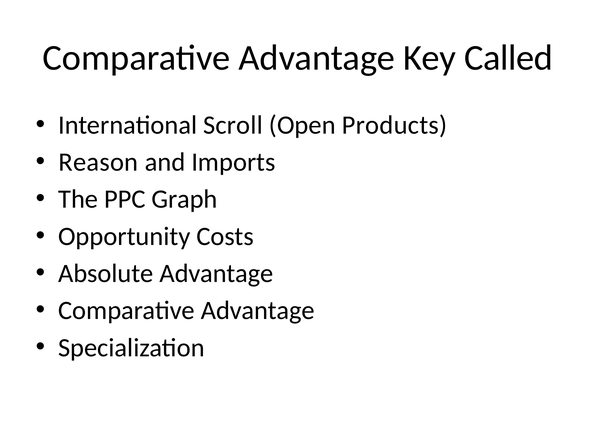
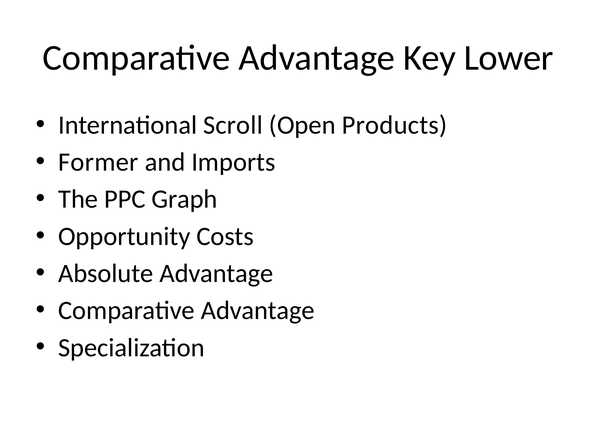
Called: Called -> Lower
Reason: Reason -> Former
